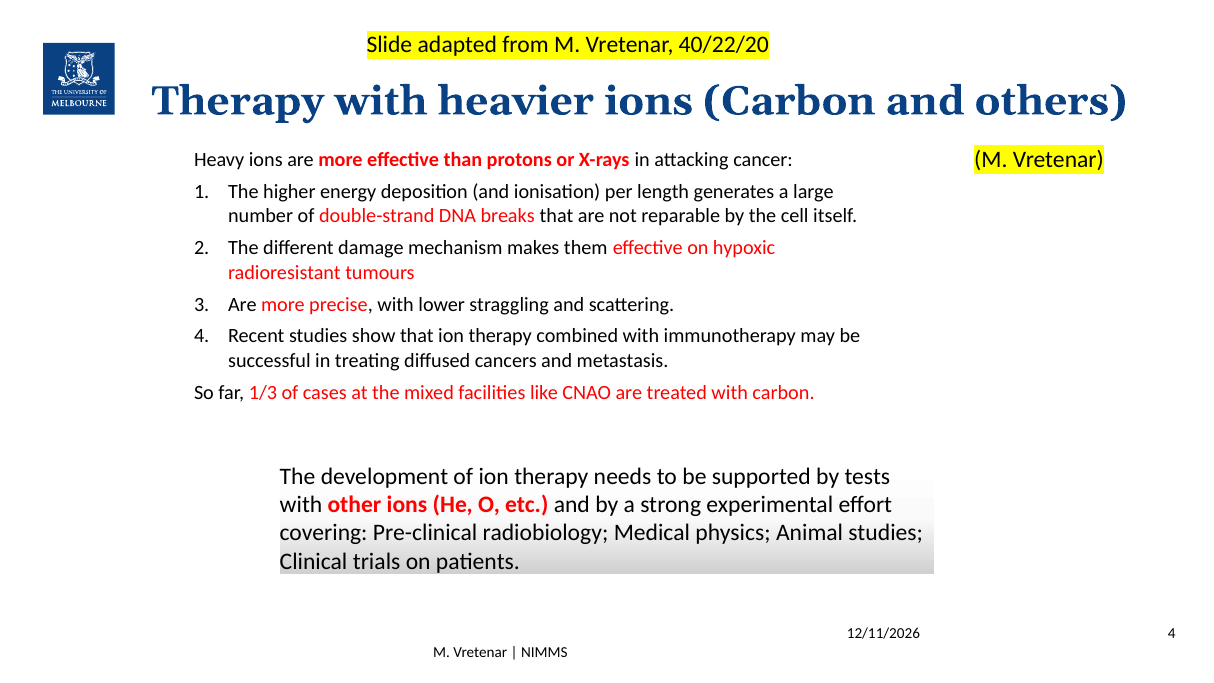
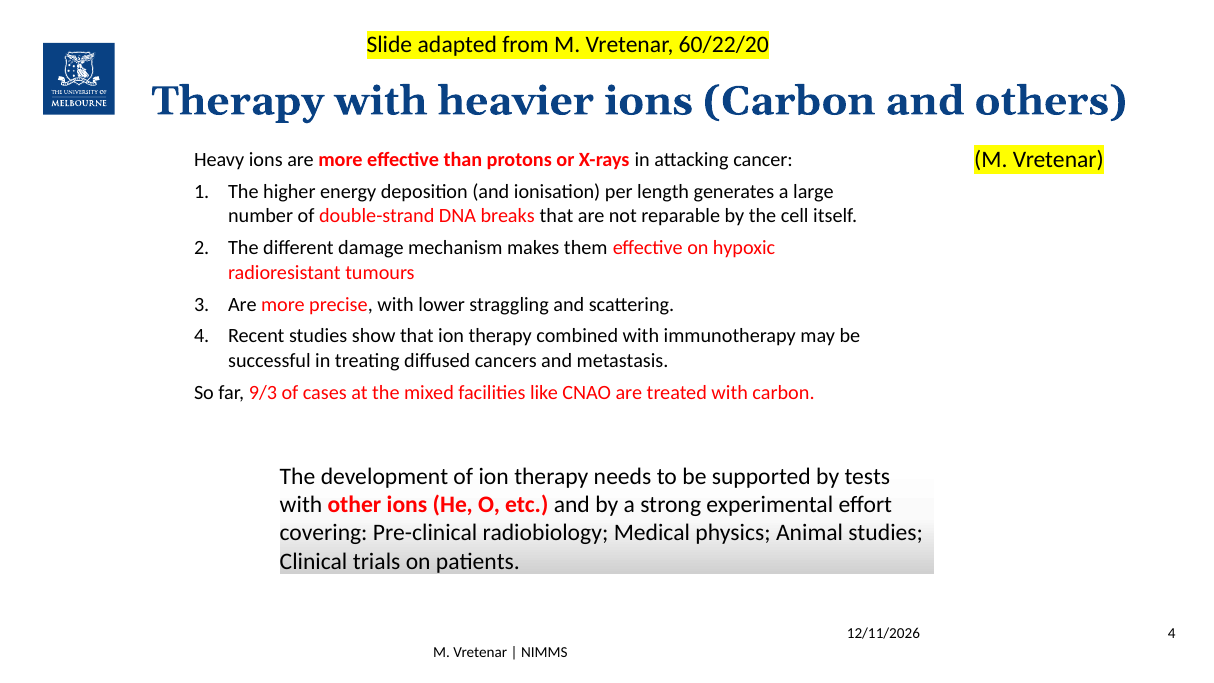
40/22/20: 40/22/20 -> 60/22/20
1/3: 1/3 -> 9/3
